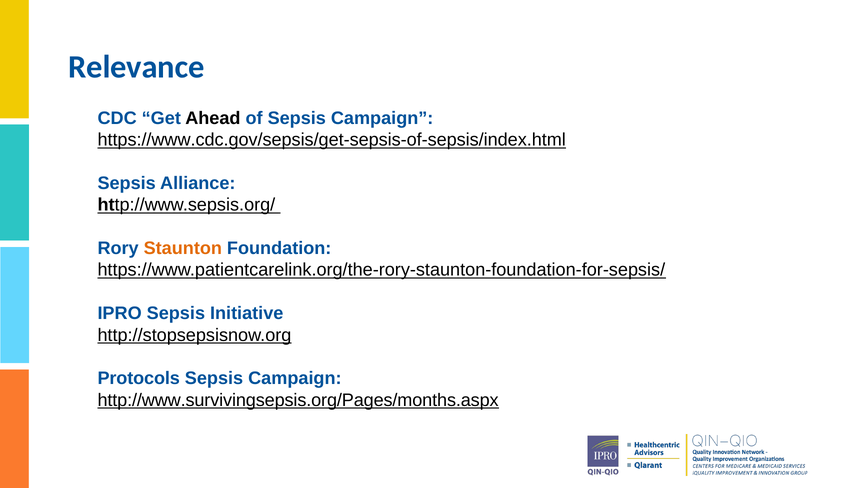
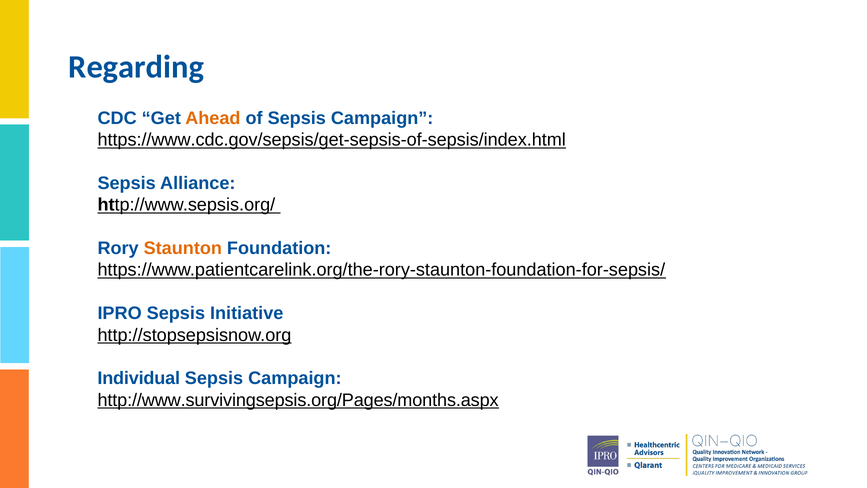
Relevance: Relevance -> Regarding
Ahead colour: black -> orange
Protocols: Protocols -> Individual
